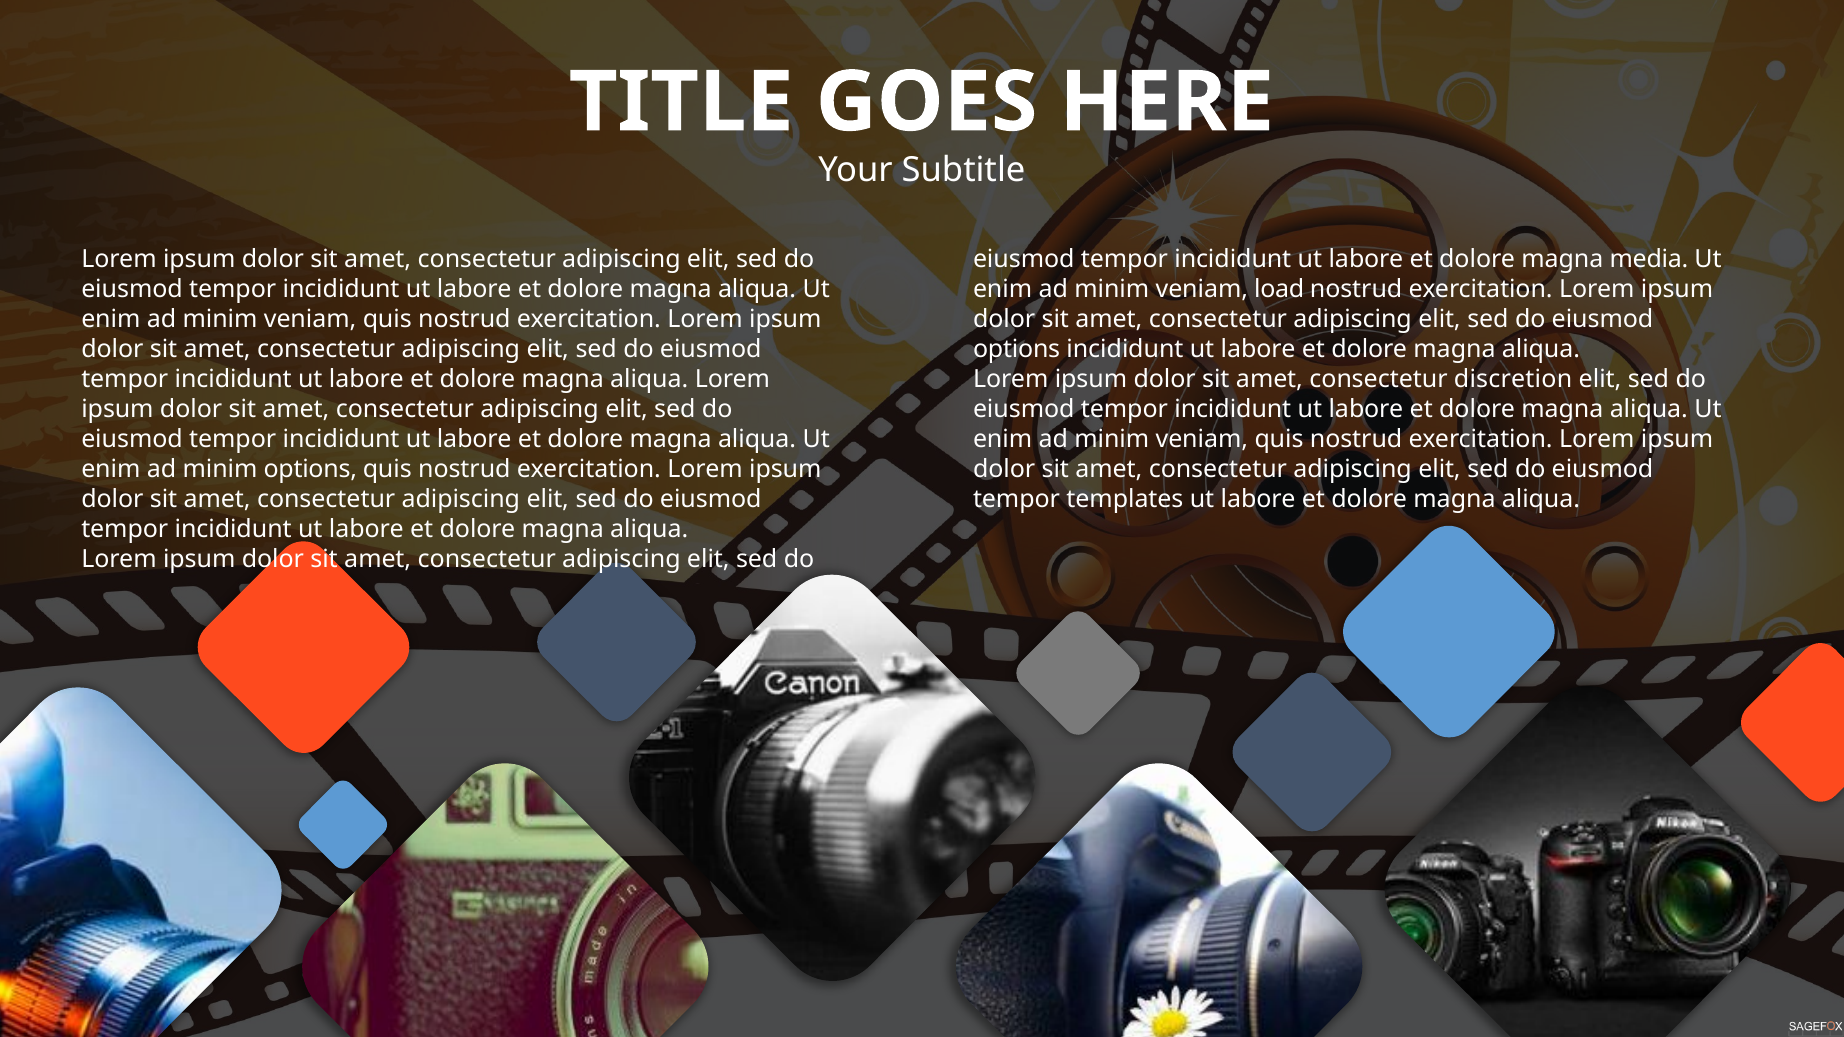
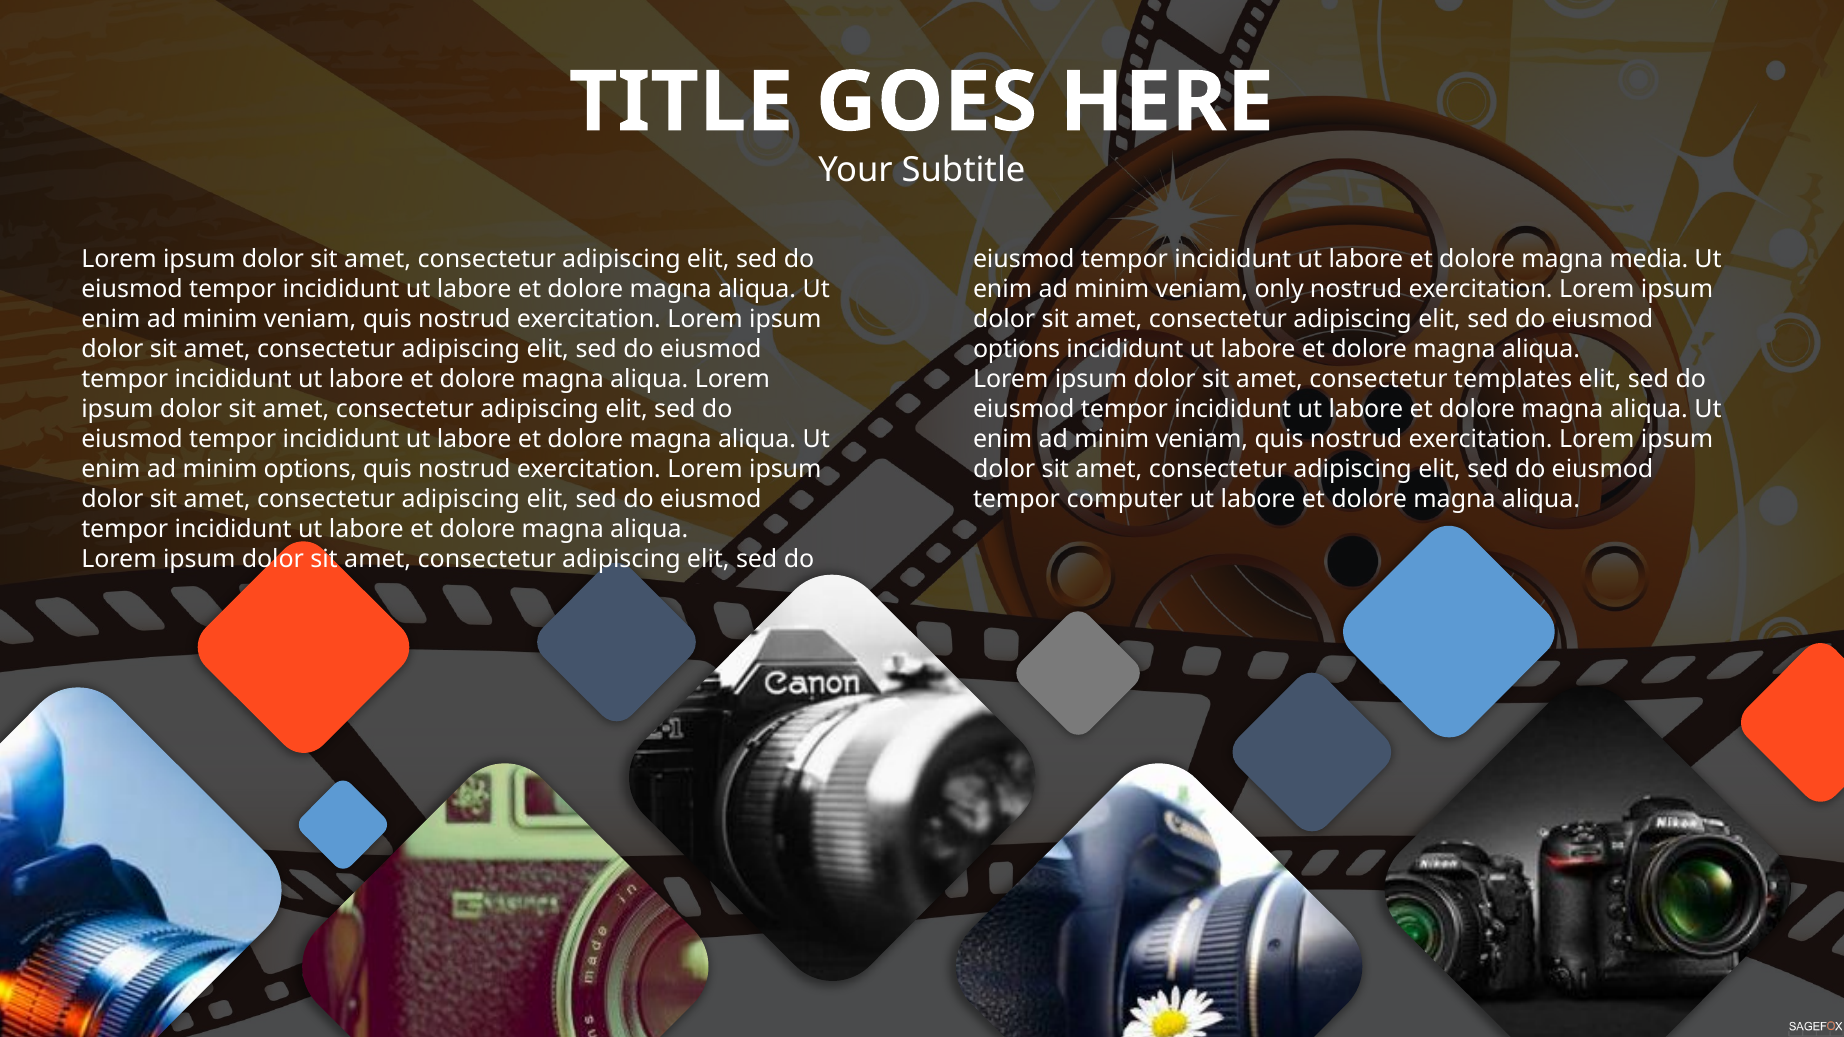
load: load -> only
discretion: discretion -> templates
templates: templates -> computer
